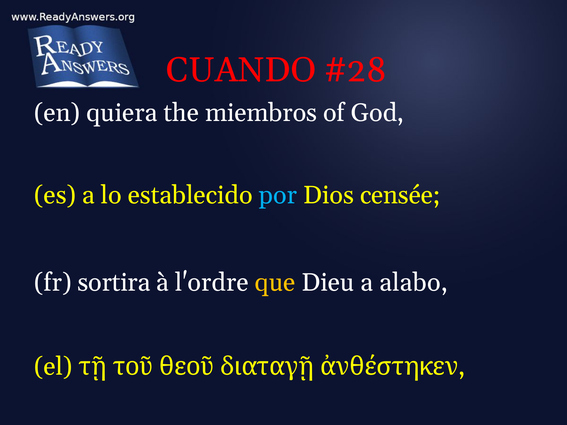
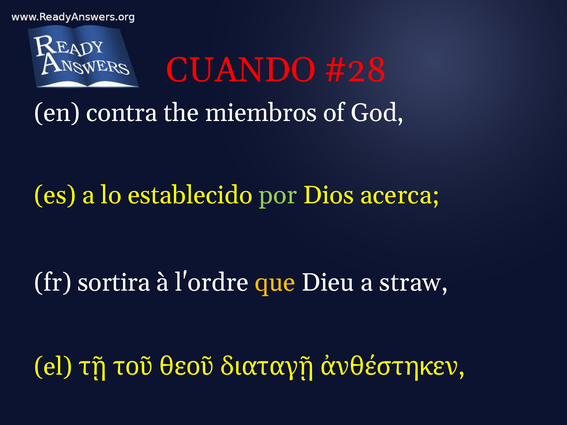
quiera: quiera -> contra
por colour: light blue -> light green
censée: censée -> acerca
alabo: alabo -> straw
